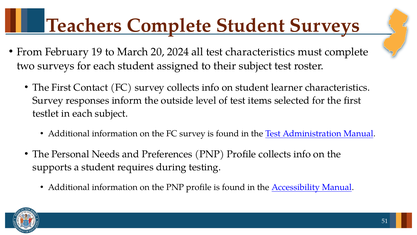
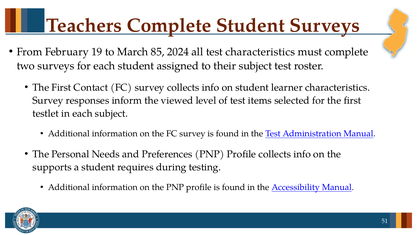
20: 20 -> 85
outside: outside -> viewed
